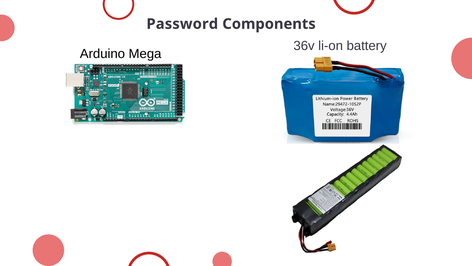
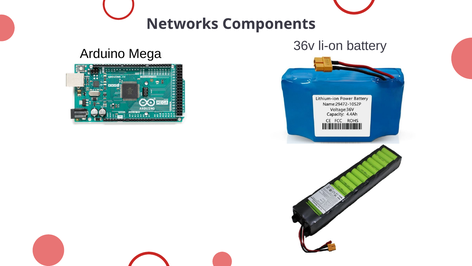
Password: Password -> Networks
